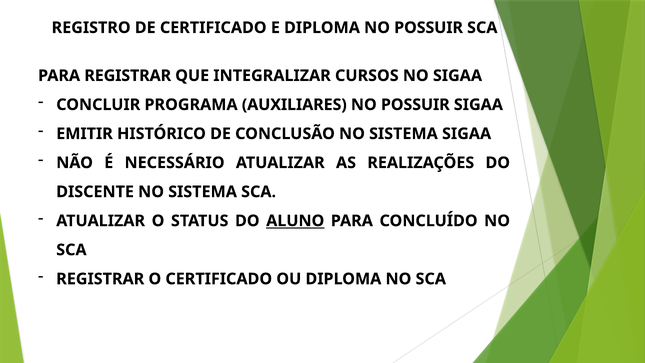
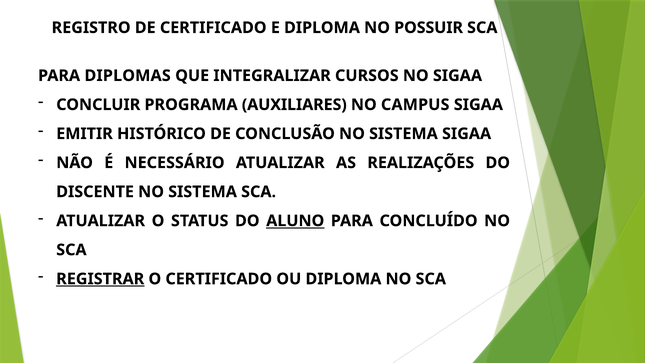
PARA REGISTRAR: REGISTRAR -> DIPLOMAS
POSSUIR at (415, 105): POSSUIR -> CAMPUS
REGISTRAR at (100, 279) underline: none -> present
